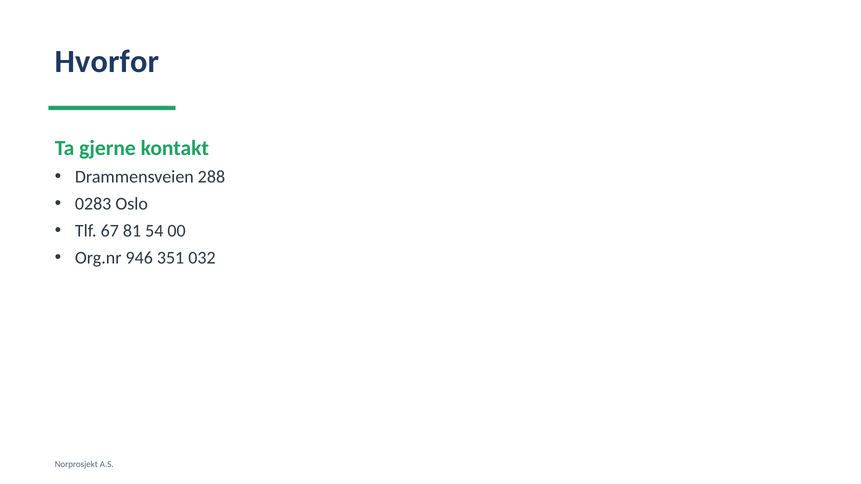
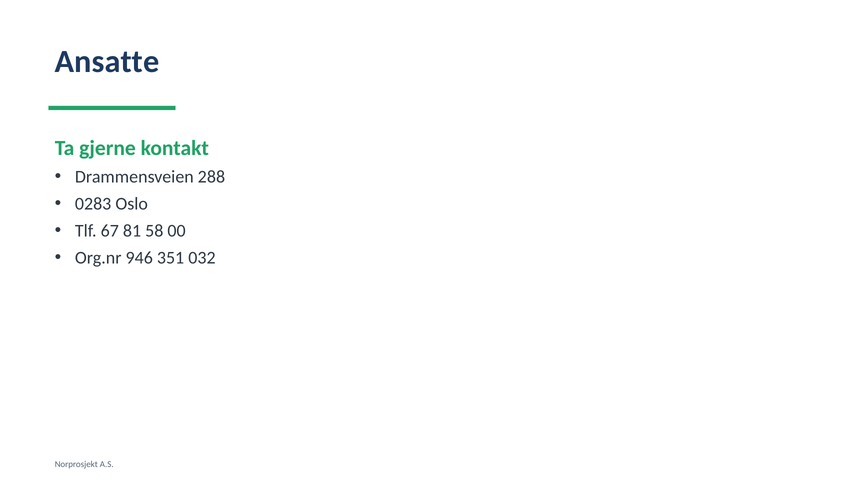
Hvorfor: Hvorfor -> Ansatte
54: 54 -> 58
